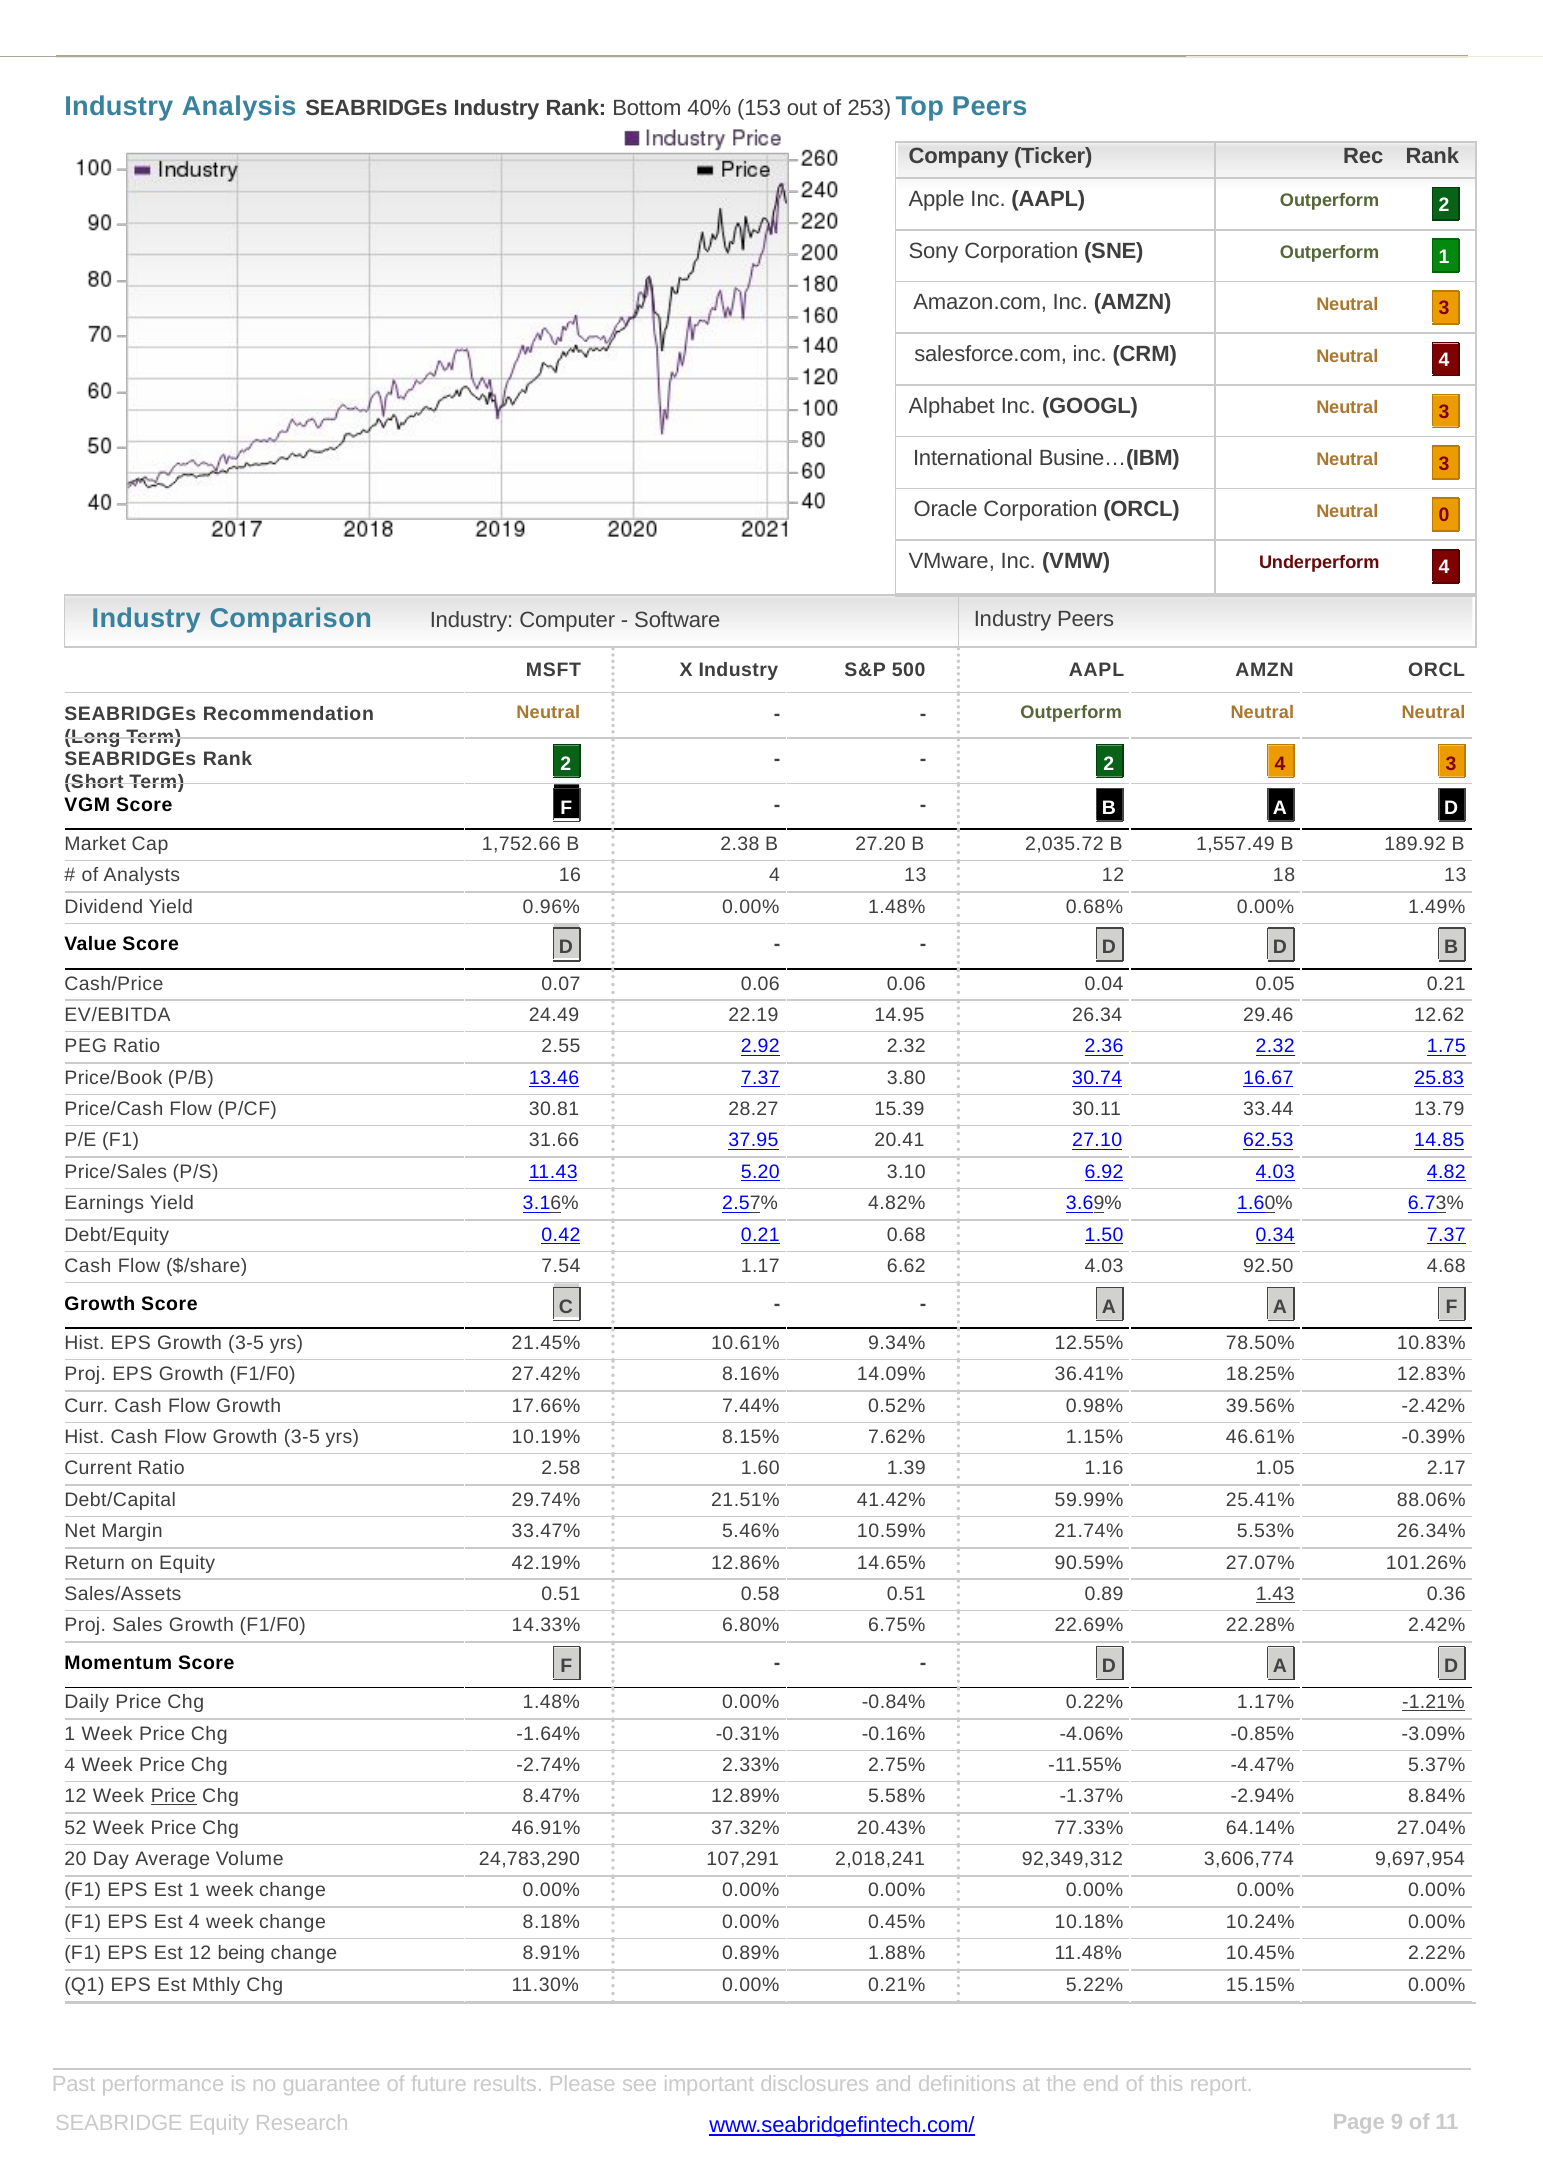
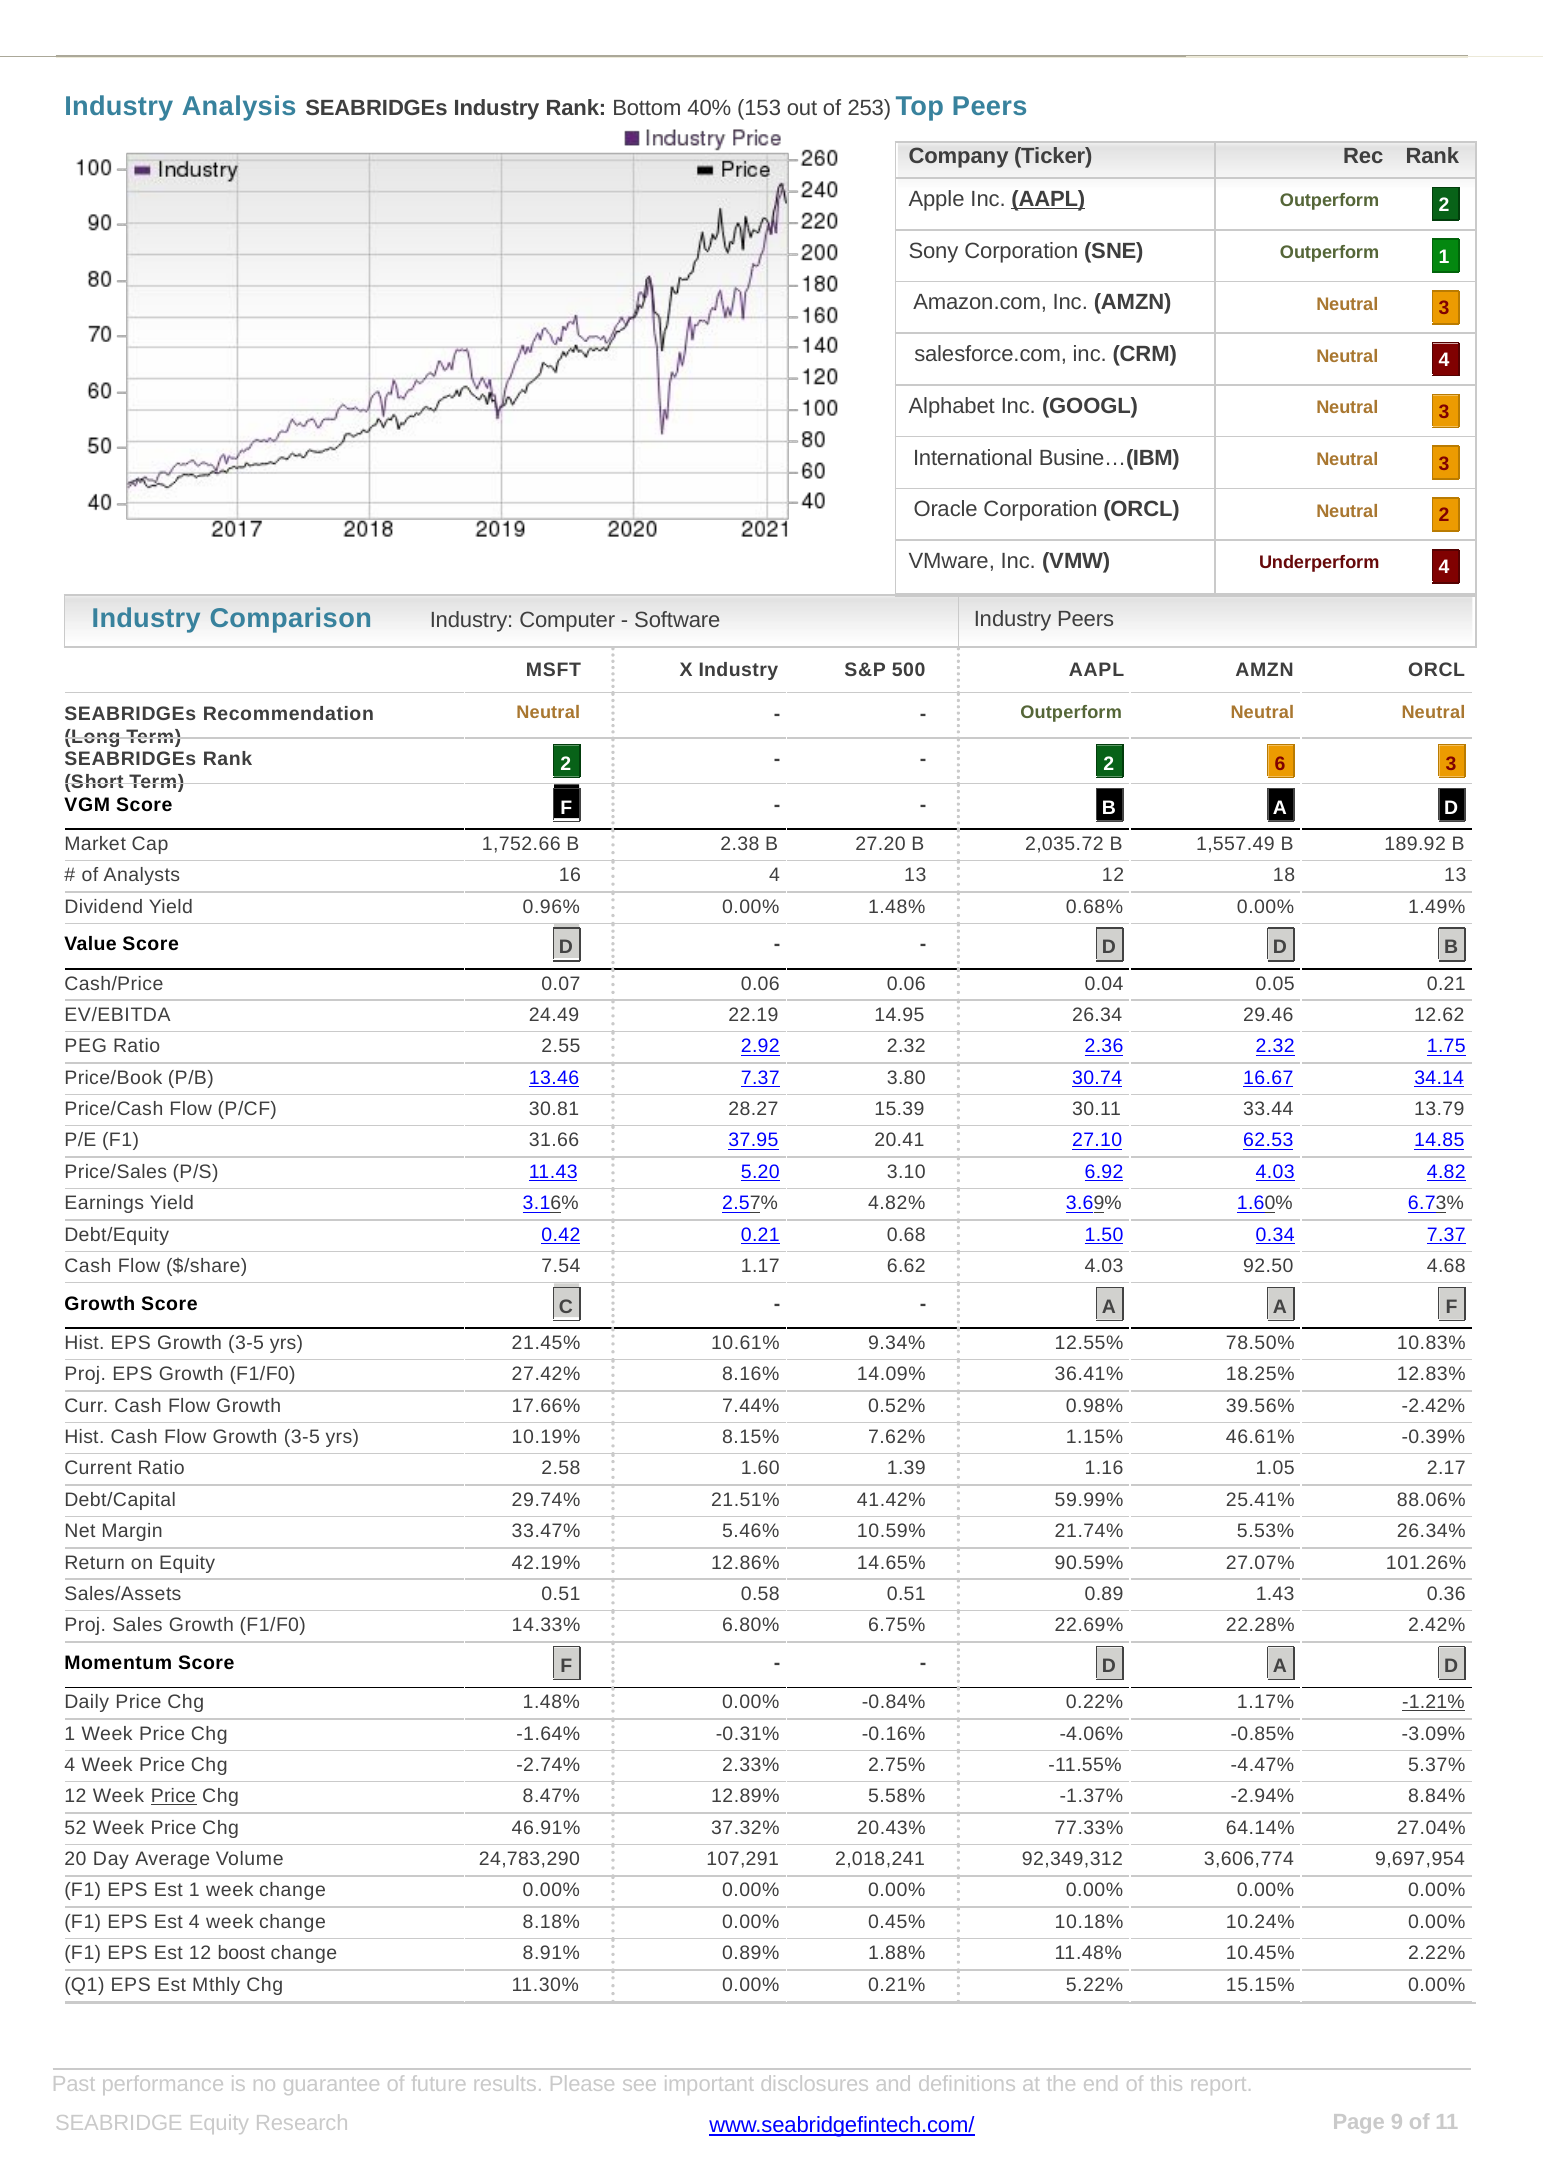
AAPL at (1048, 199) underline: none -> present
Neutral 0: 0 -> 2
2 4: 4 -> 6
25.83: 25.83 -> 34.14
1.43 underline: present -> none
being: being -> boost
